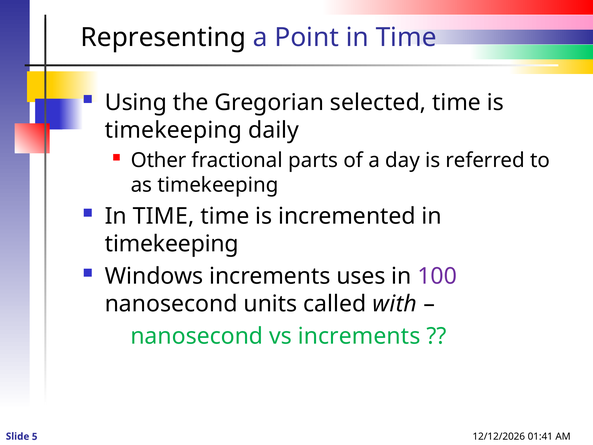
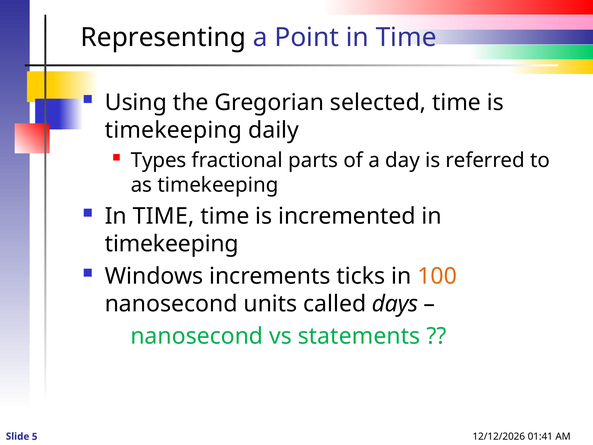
Other: Other -> Types
uses: uses -> ticks
100 colour: purple -> orange
with: with -> days
vs increments: increments -> statements
